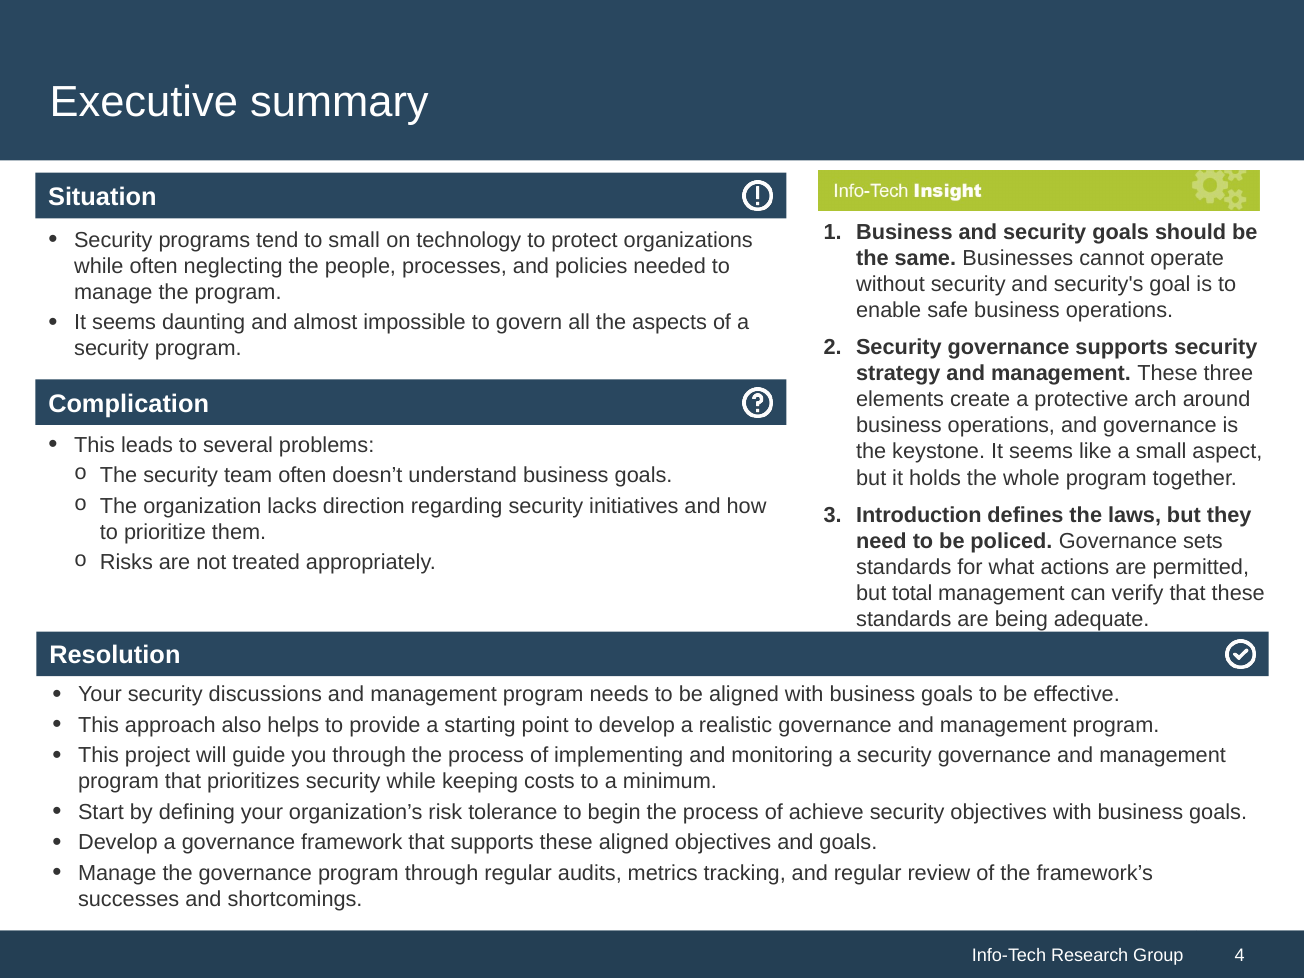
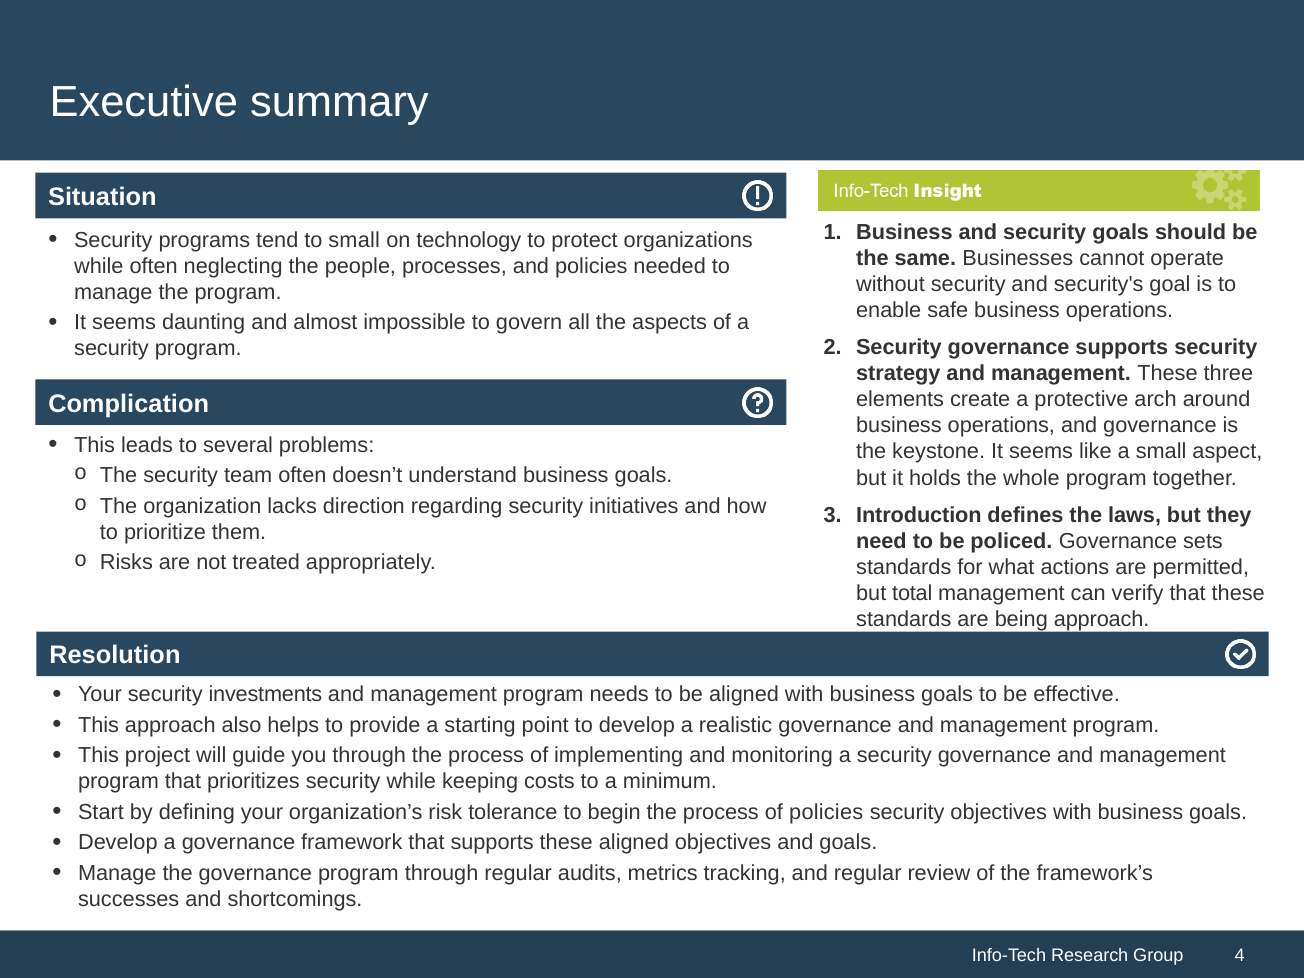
being adequate: adequate -> approach
discussions: discussions -> investments
of achieve: achieve -> policies
